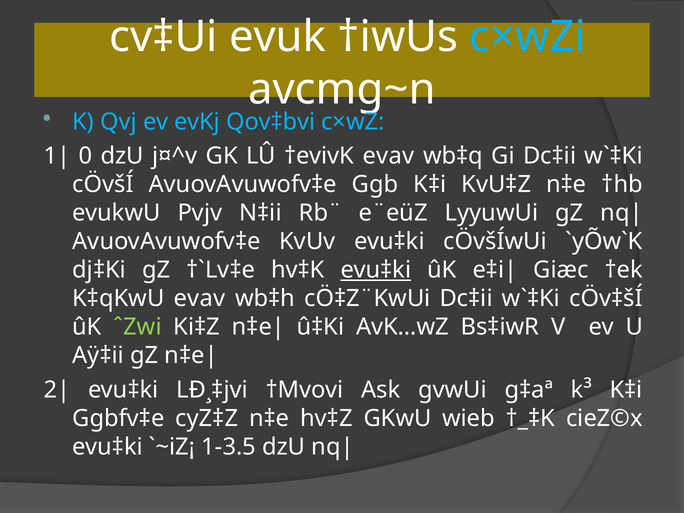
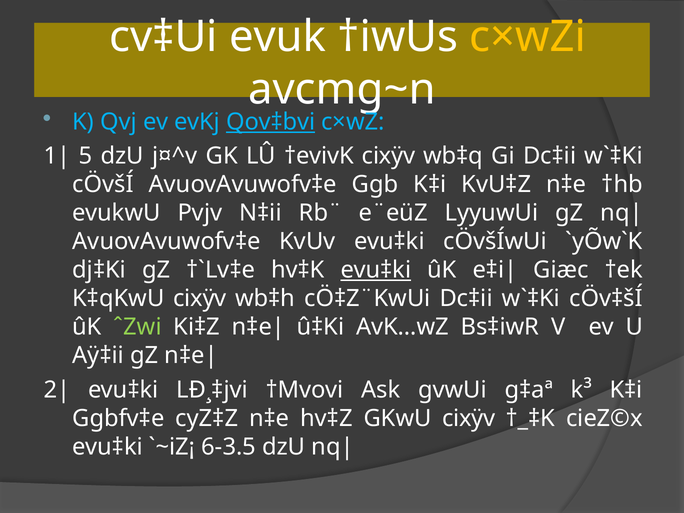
c×wZi colour: light blue -> yellow
Qov‡bvi underline: none -> present
0: 0 -> 5
†evivK evav: evav -> cixÿv
K‡qKwU evav: evav -> cixÿv
GKwU wieb: wieb -> cixÿv
1-3.5: 1-3.5 -> 6-3.5
